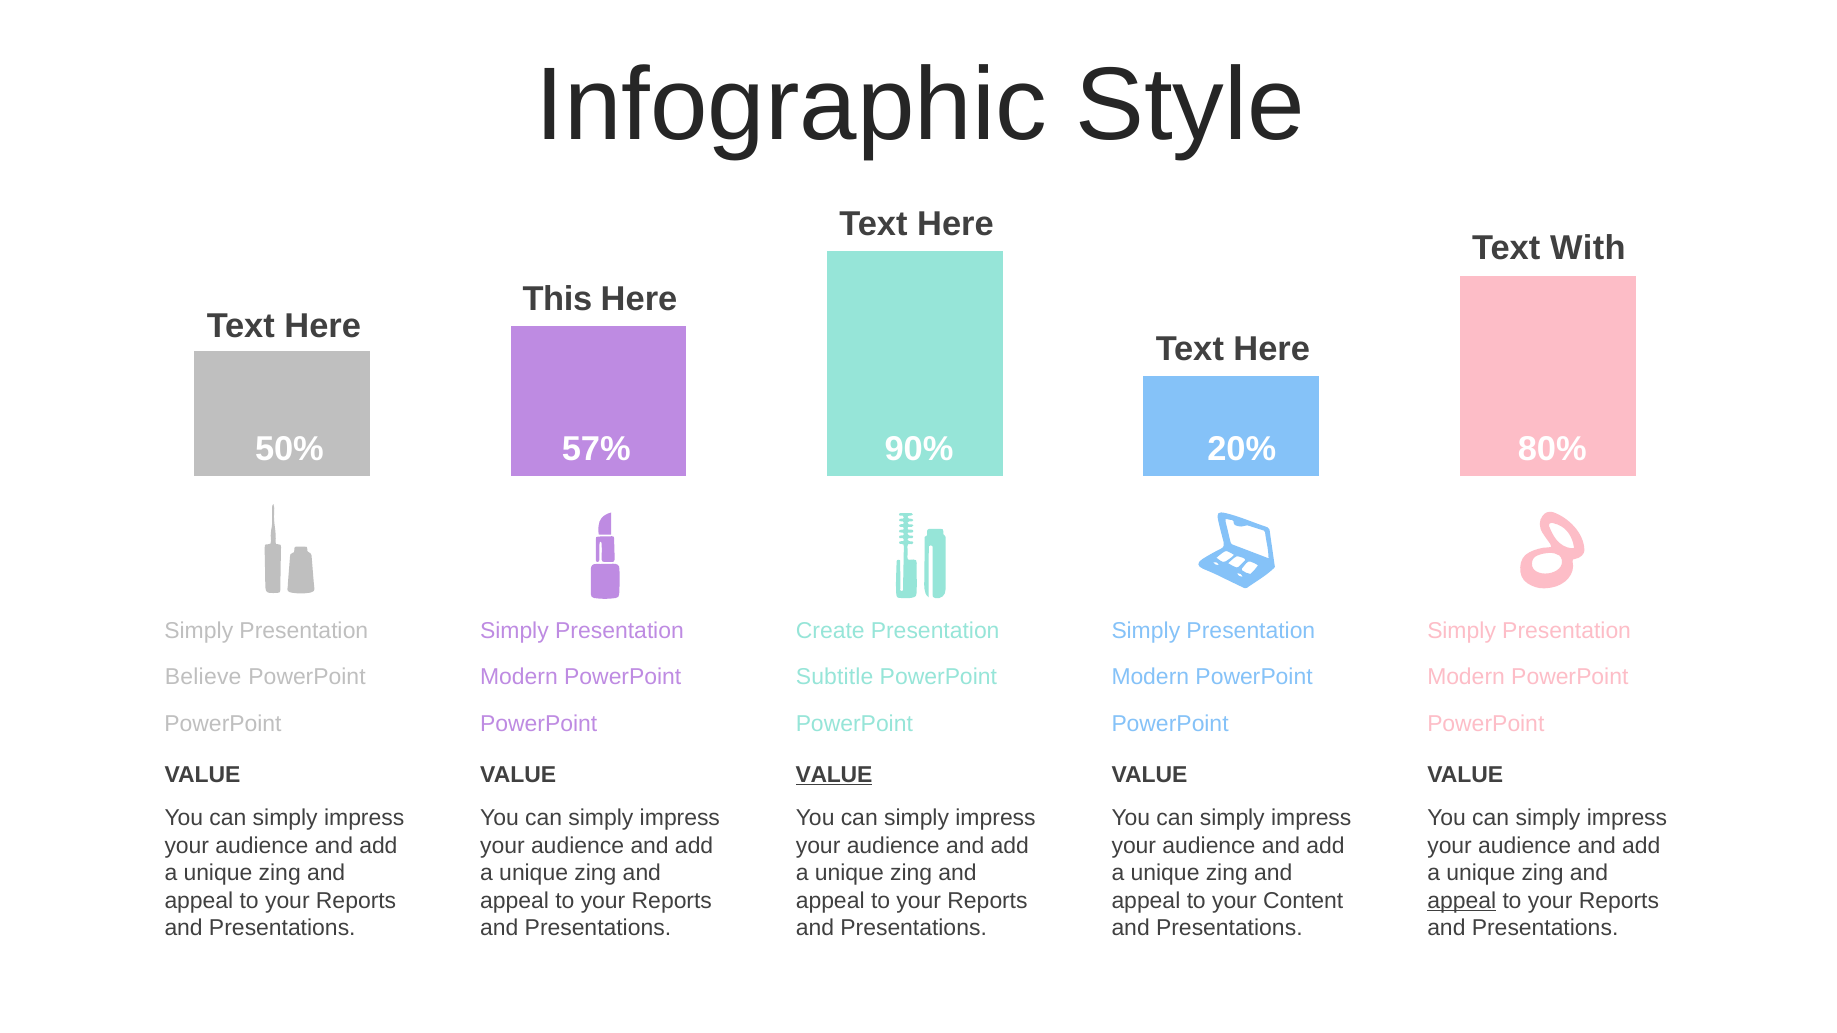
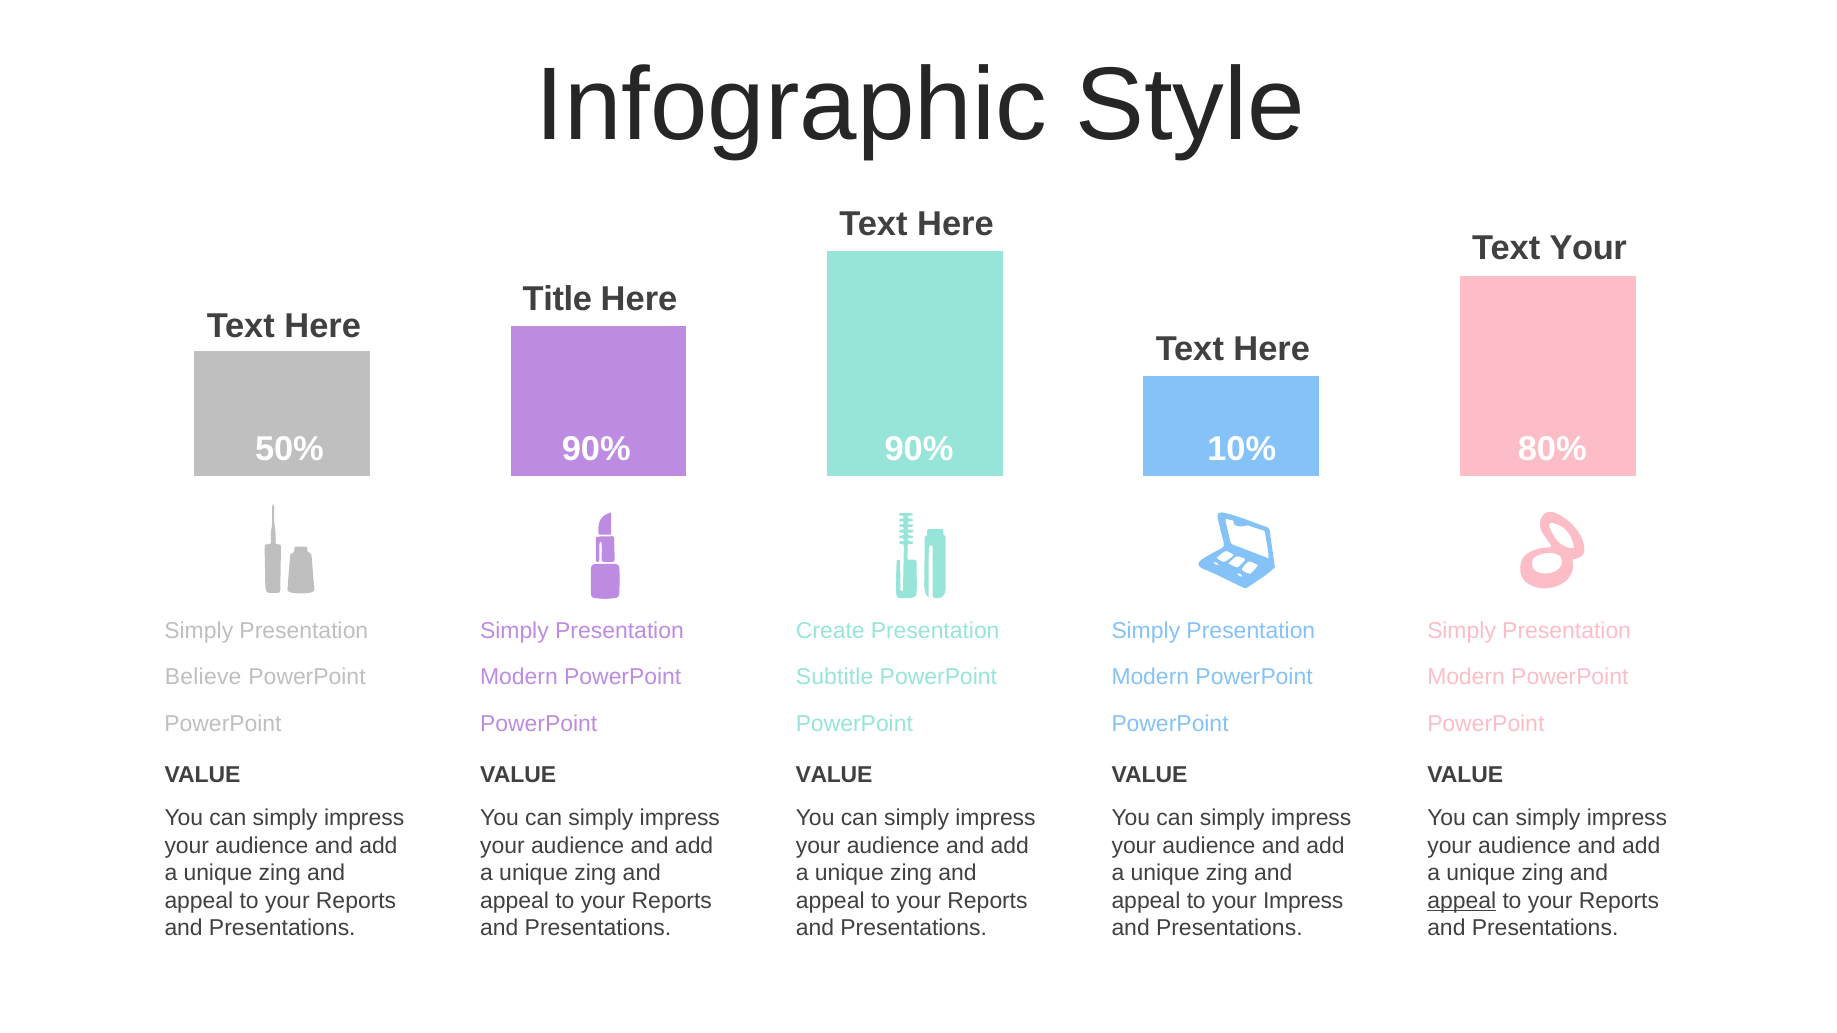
Text With: With -> Your
This: This -> Title
50% 57%: 57% -> 90%
20%: 20% -> 10%
VALUE at (834, 775) underline: present -> none
your Content: Content -> Impress
